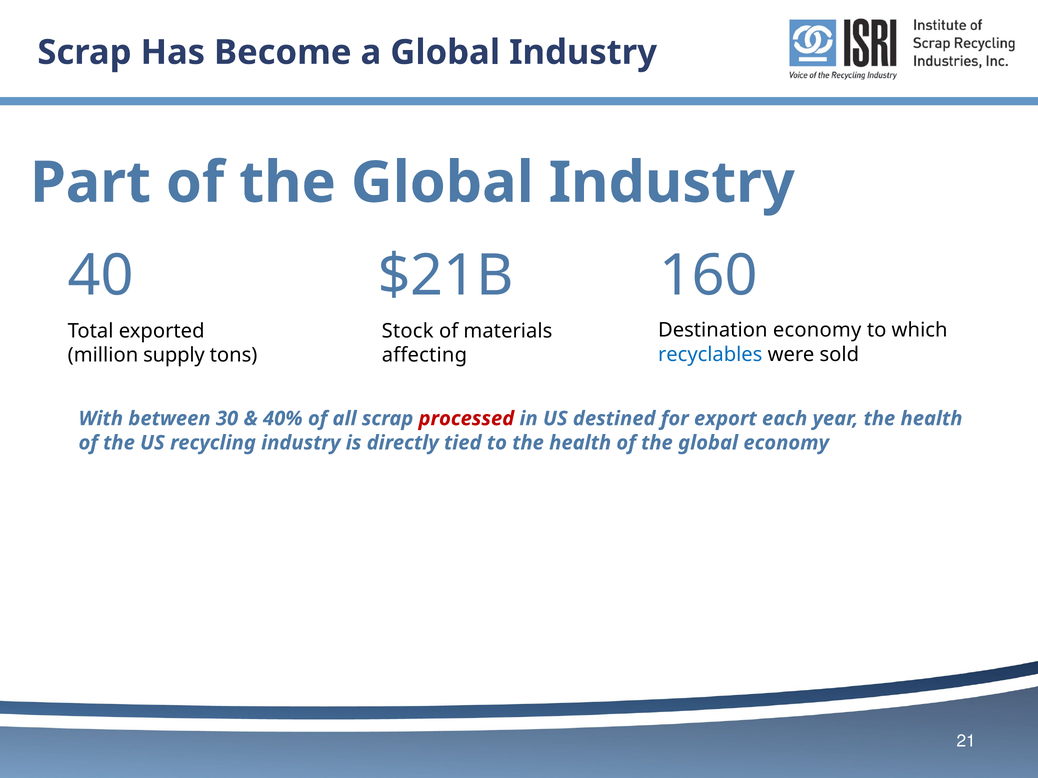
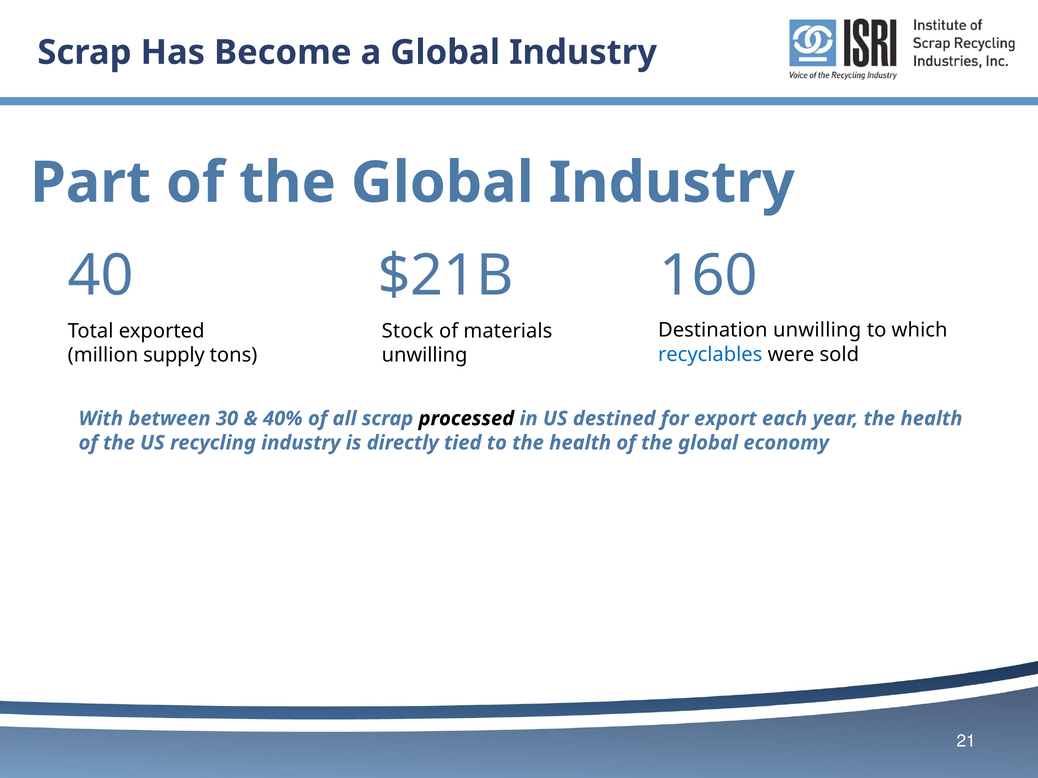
Destination economy: economy -> unwilling
affecting at (424, 355): affecting -> unwilling
processed colour: red -> black
